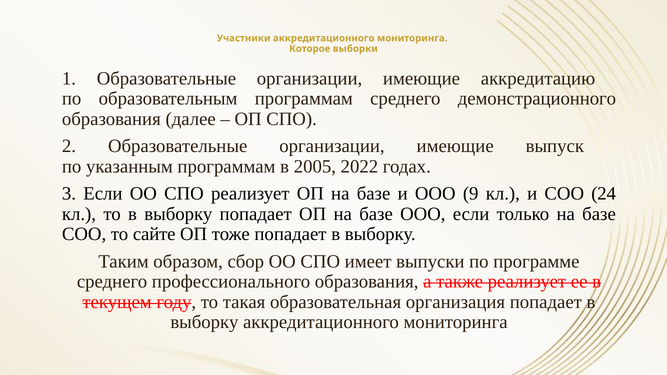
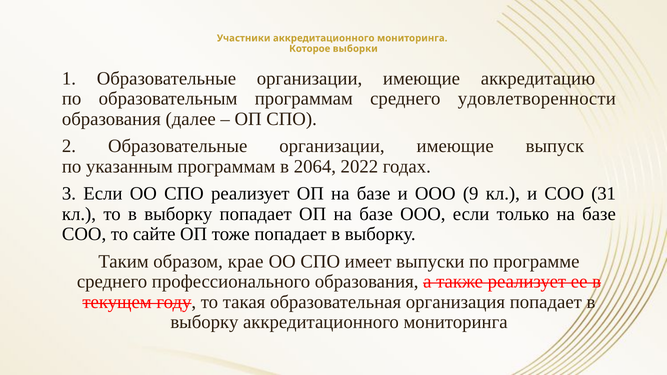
демонстрационного: демонстрационного -> удовлетворенности
2005: 2005 -> 2064
24: 24 -> 31
сбор: сбор -> крае
